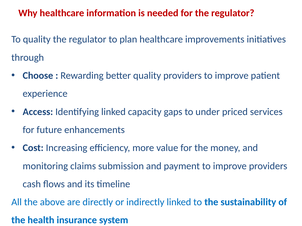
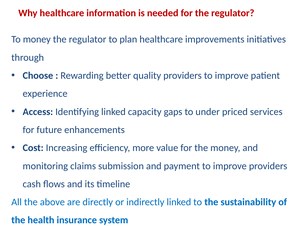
To quality: quality -> money
